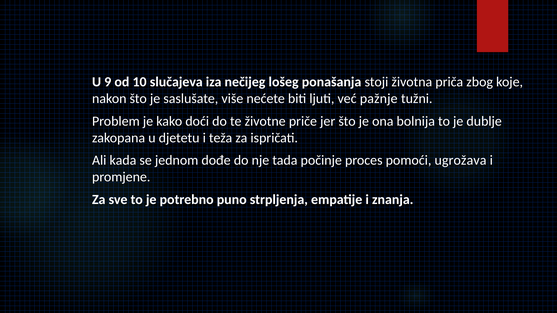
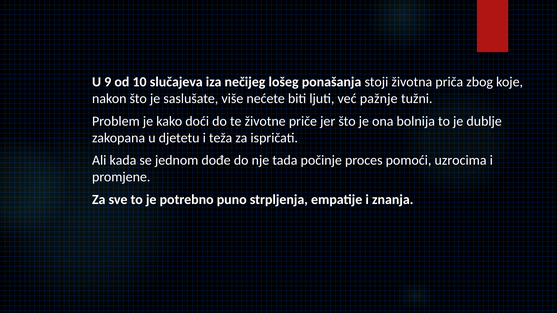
ugrožava: ugrožava -> uzrocima
